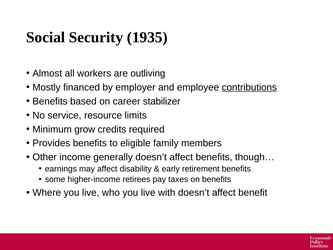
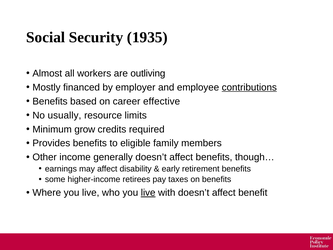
stabilizer: stabilizer -> effective
service: service -> usually
live at (148, 193) underline: none -> present
